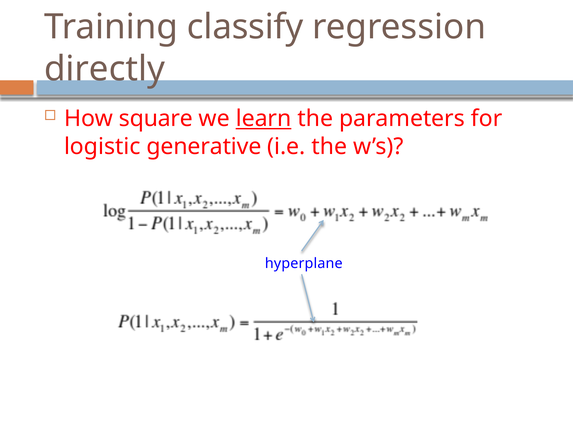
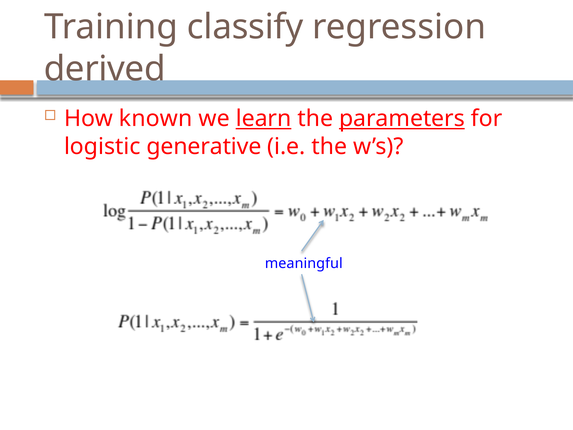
directly: directly -> derived
square: square -> known
parameters underline: none -> present
hyperplane: hyperplane -> meaningful
